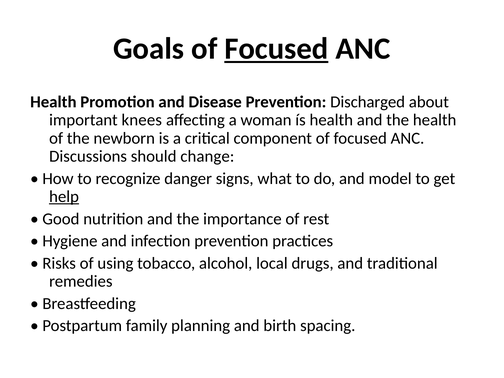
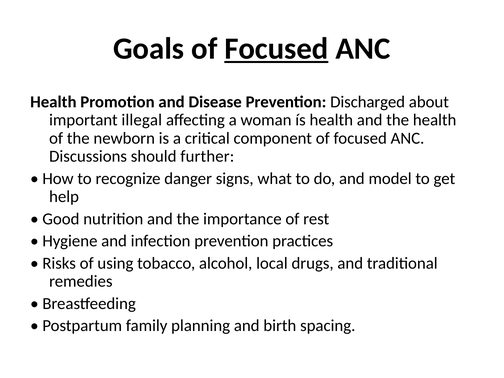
knees: knees -> illegal
change: change -> further
help underline: present -> none
